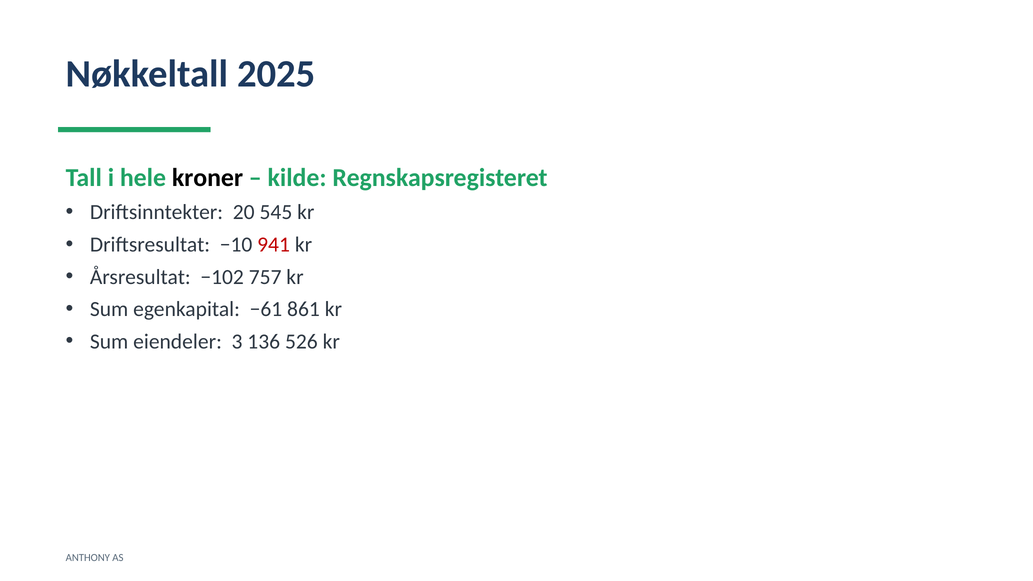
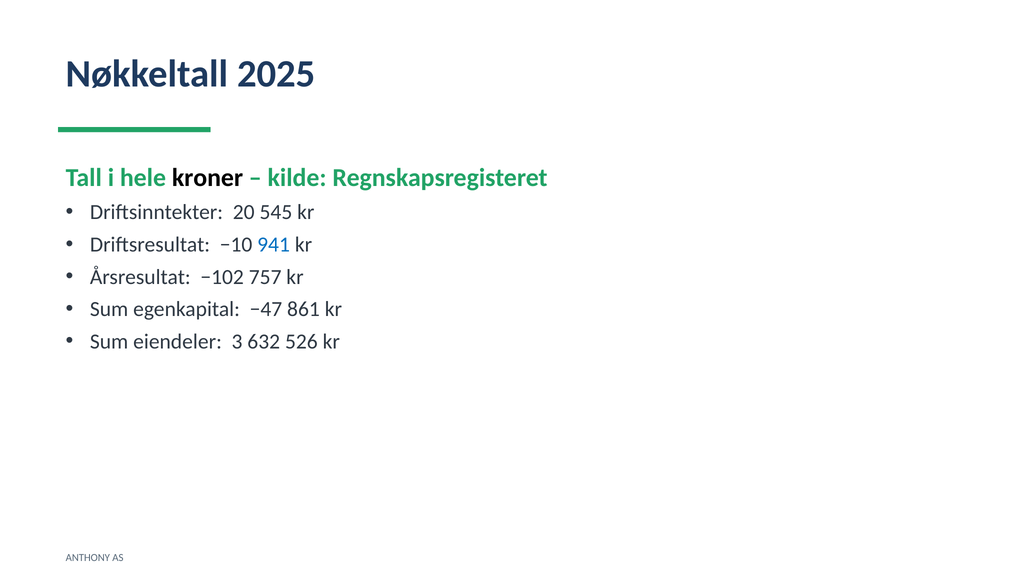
941 colour: red -> blue
−61: −61 -> −47
136: 136 -> 632
